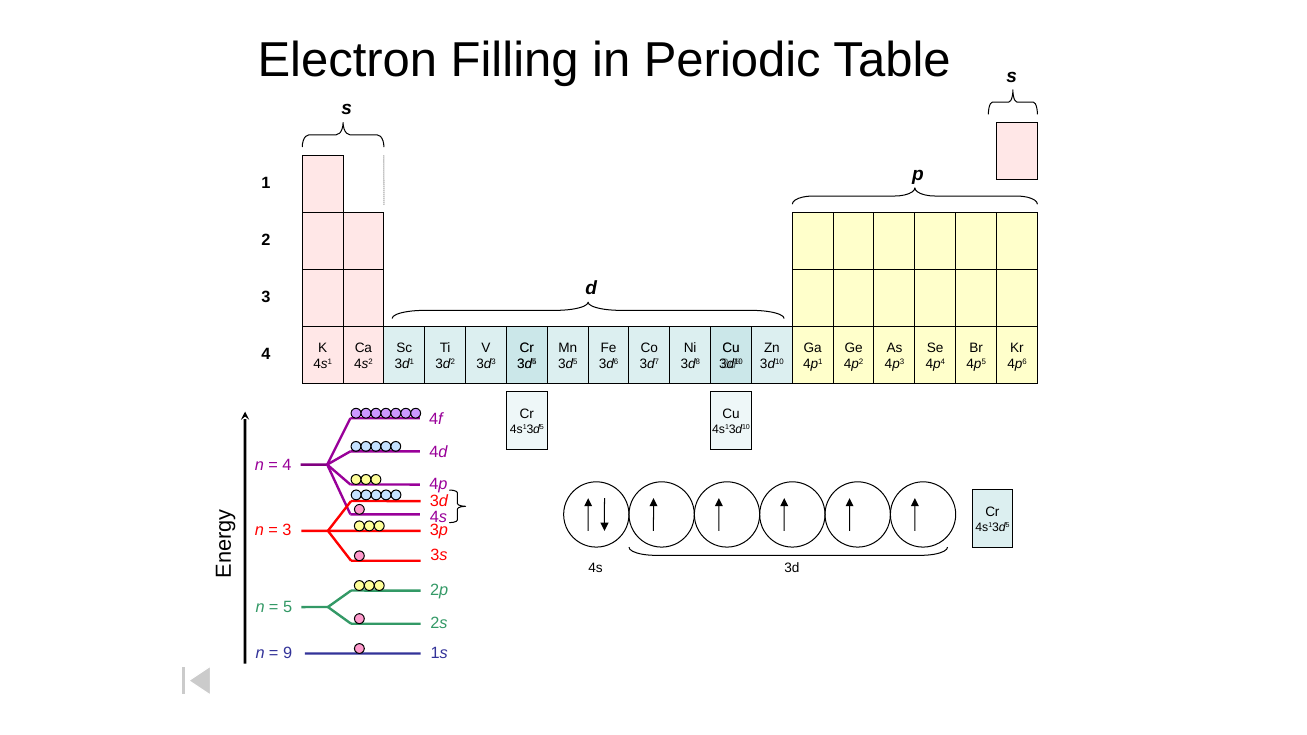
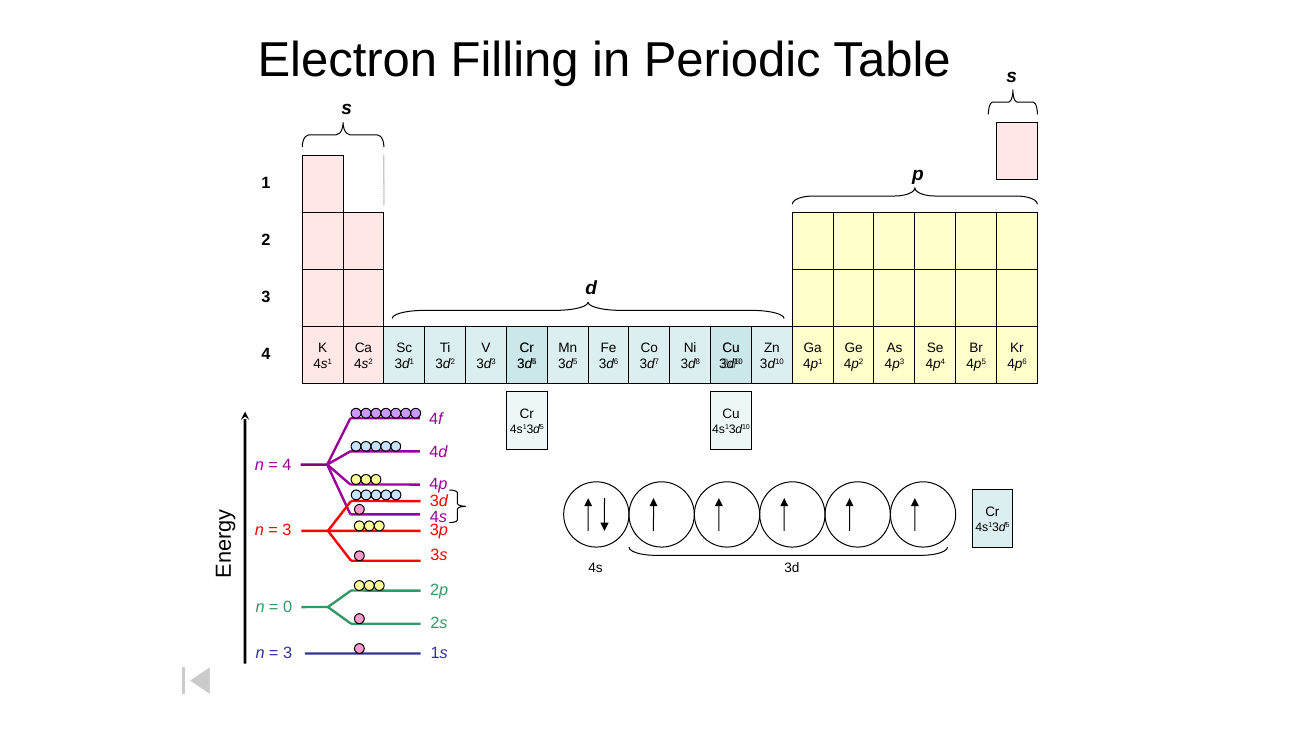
5: 5 -> 0
9 at (288, 653): 9 -> 3
